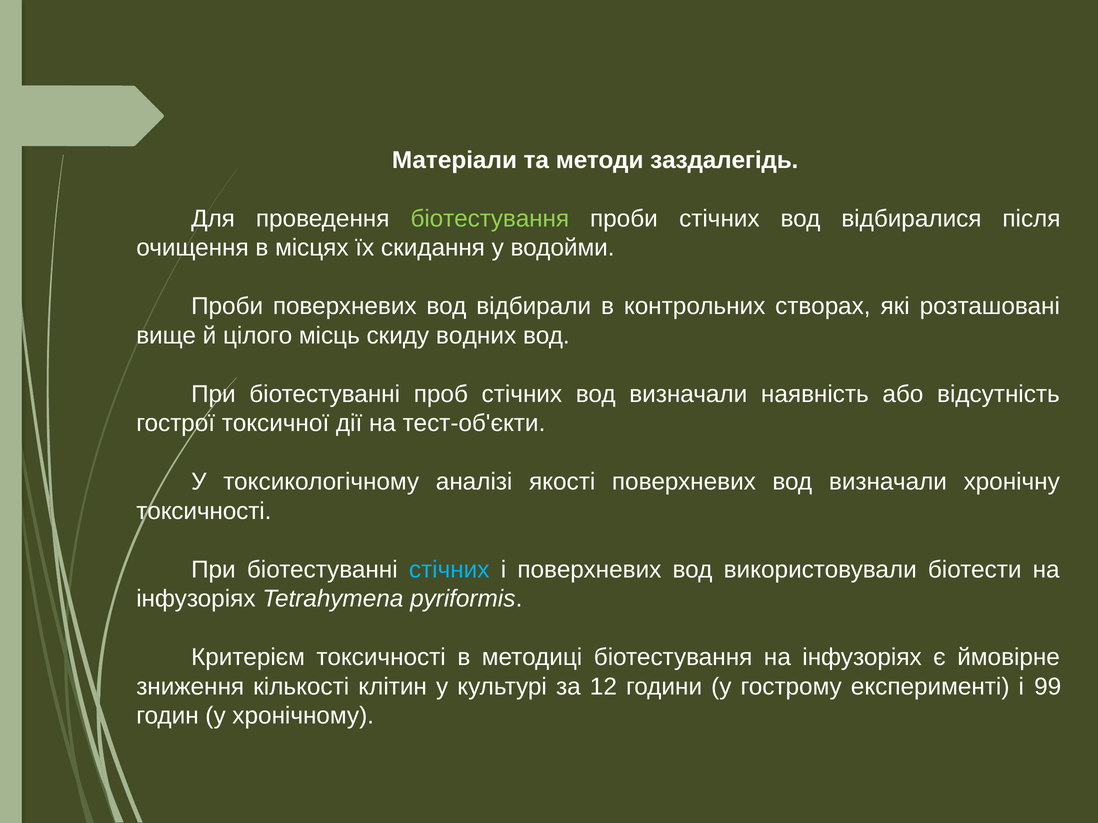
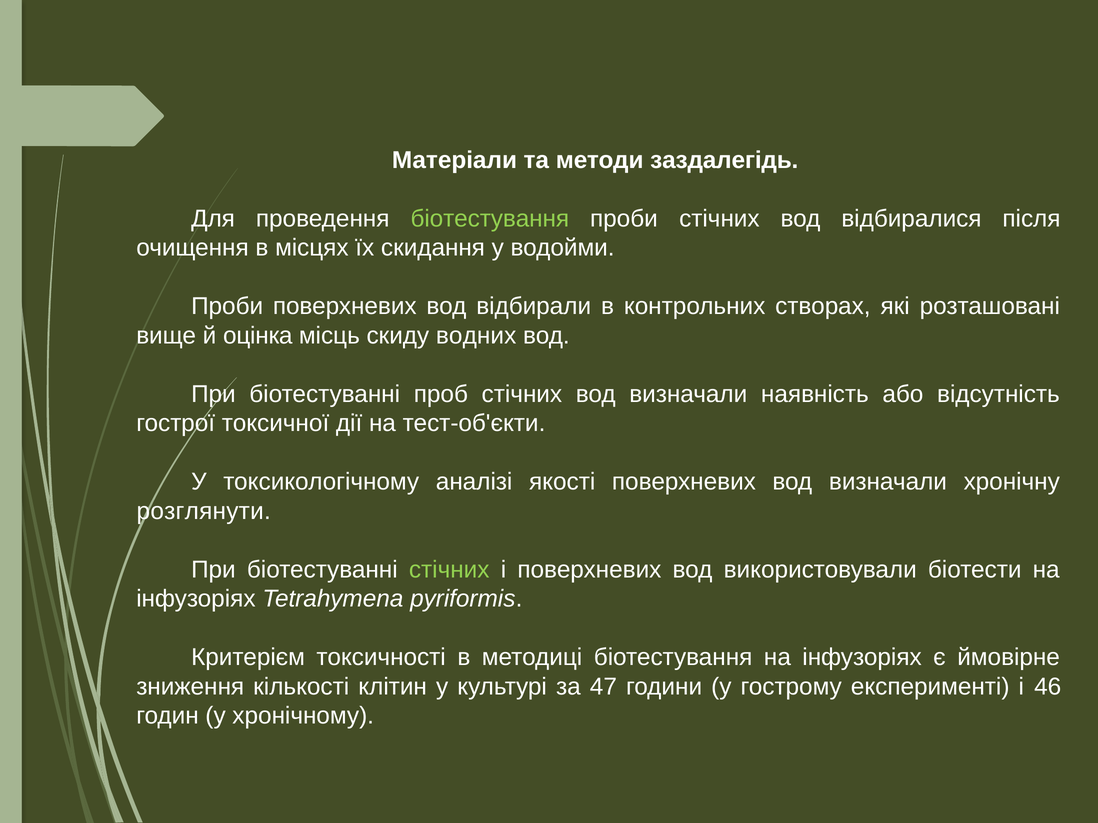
цілого: цілого -> оцінка
токсичності at (204, 511): токсичності -> розглянути
стічних at (449, 570) colour: light blue -> light green
12: 12 -> 47
99: 99 -> 46
